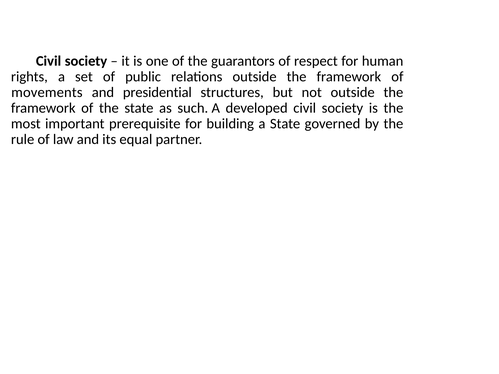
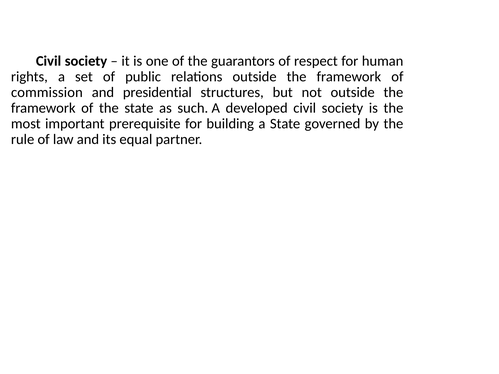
movements: movements -> commission
